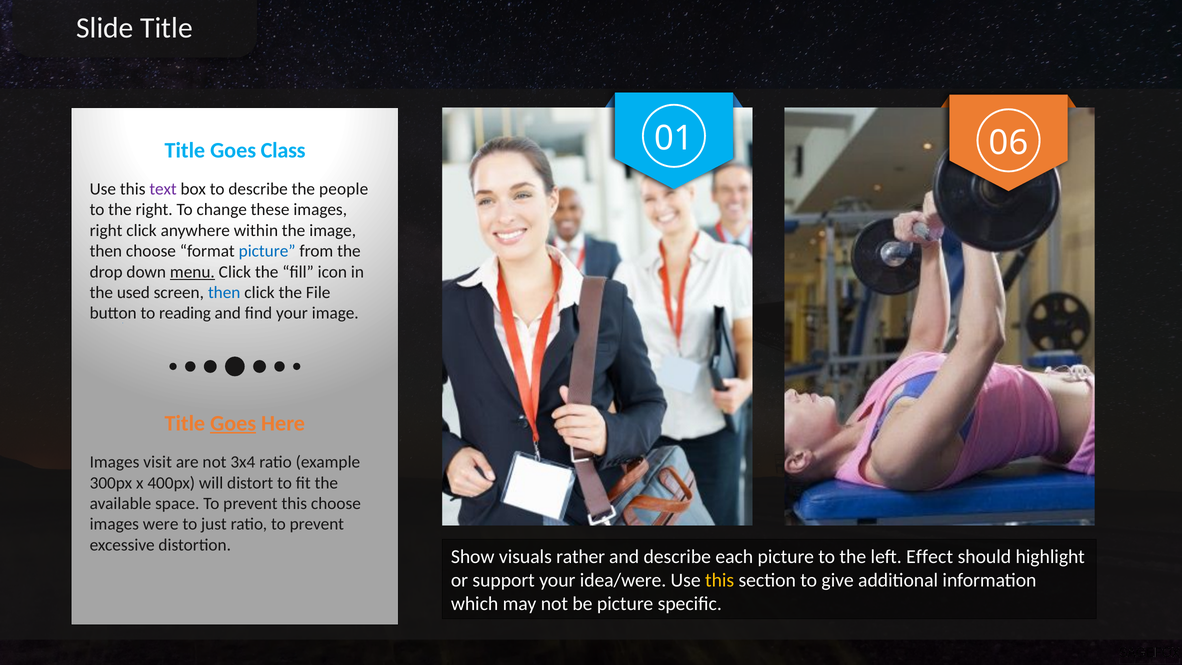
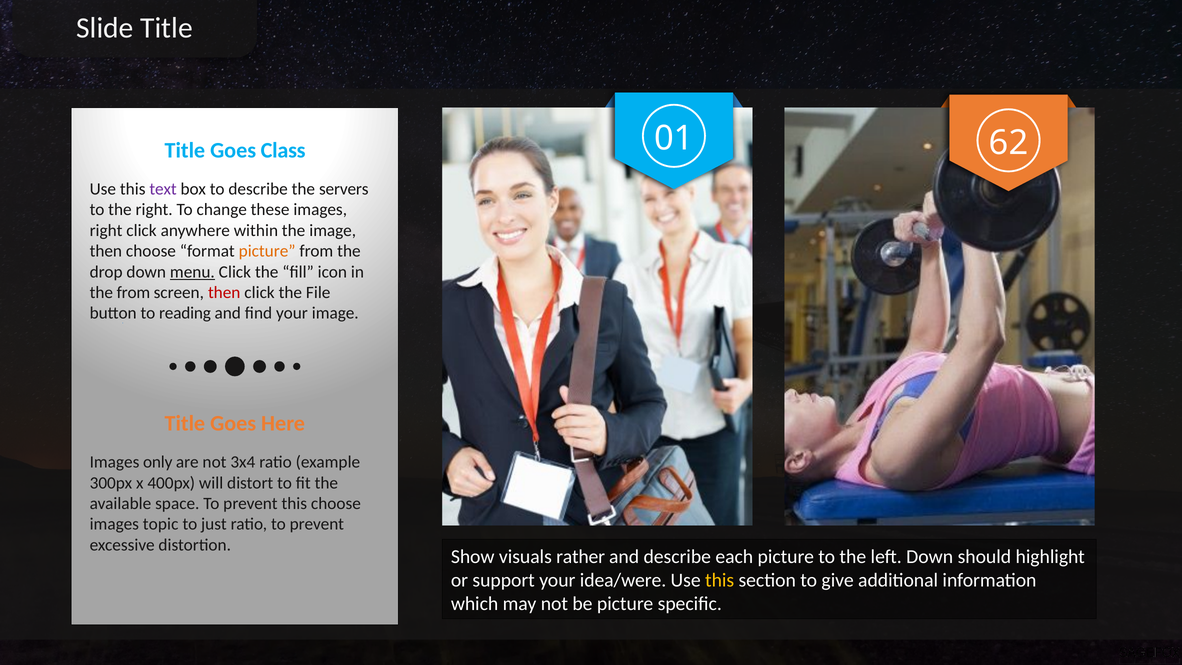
06: 06 -> 62
people: people -> servers
picture at (267, 251) colour: blue -> orange
the used: used -> from
then at (224, 293) colour: blue -> red
Goes at (233, 423) underline: present -> none
visit: visit -> only
were: were -> topic
left Effect: Effect -> Down
